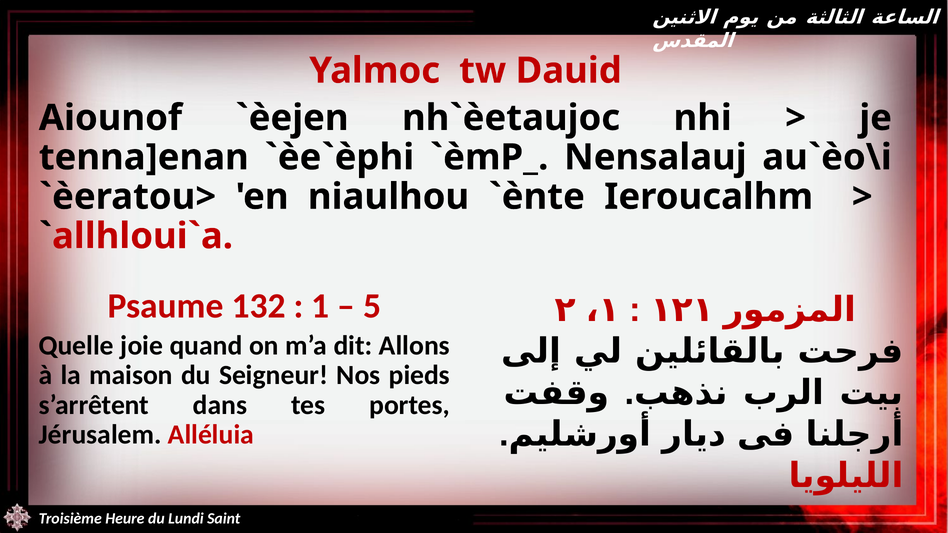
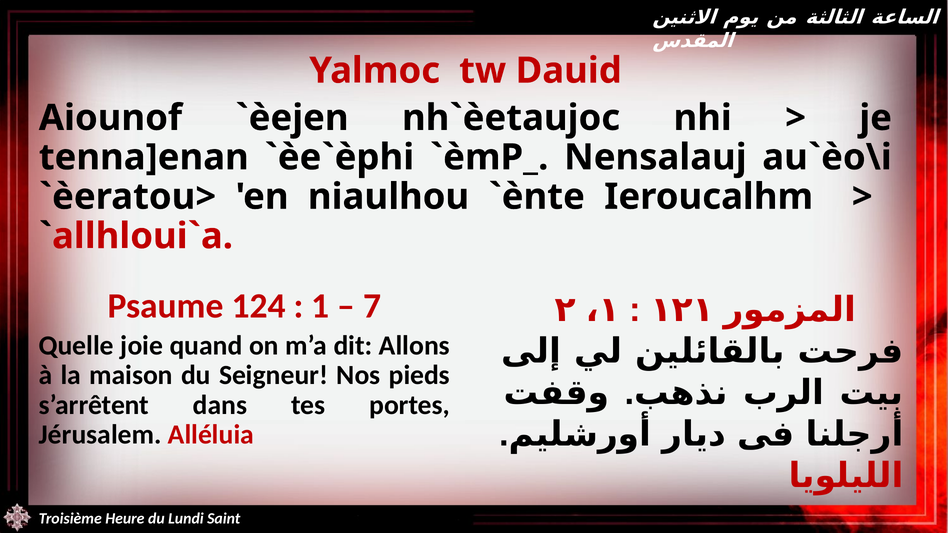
132: 132 -> 124
5: 5 -> 7
